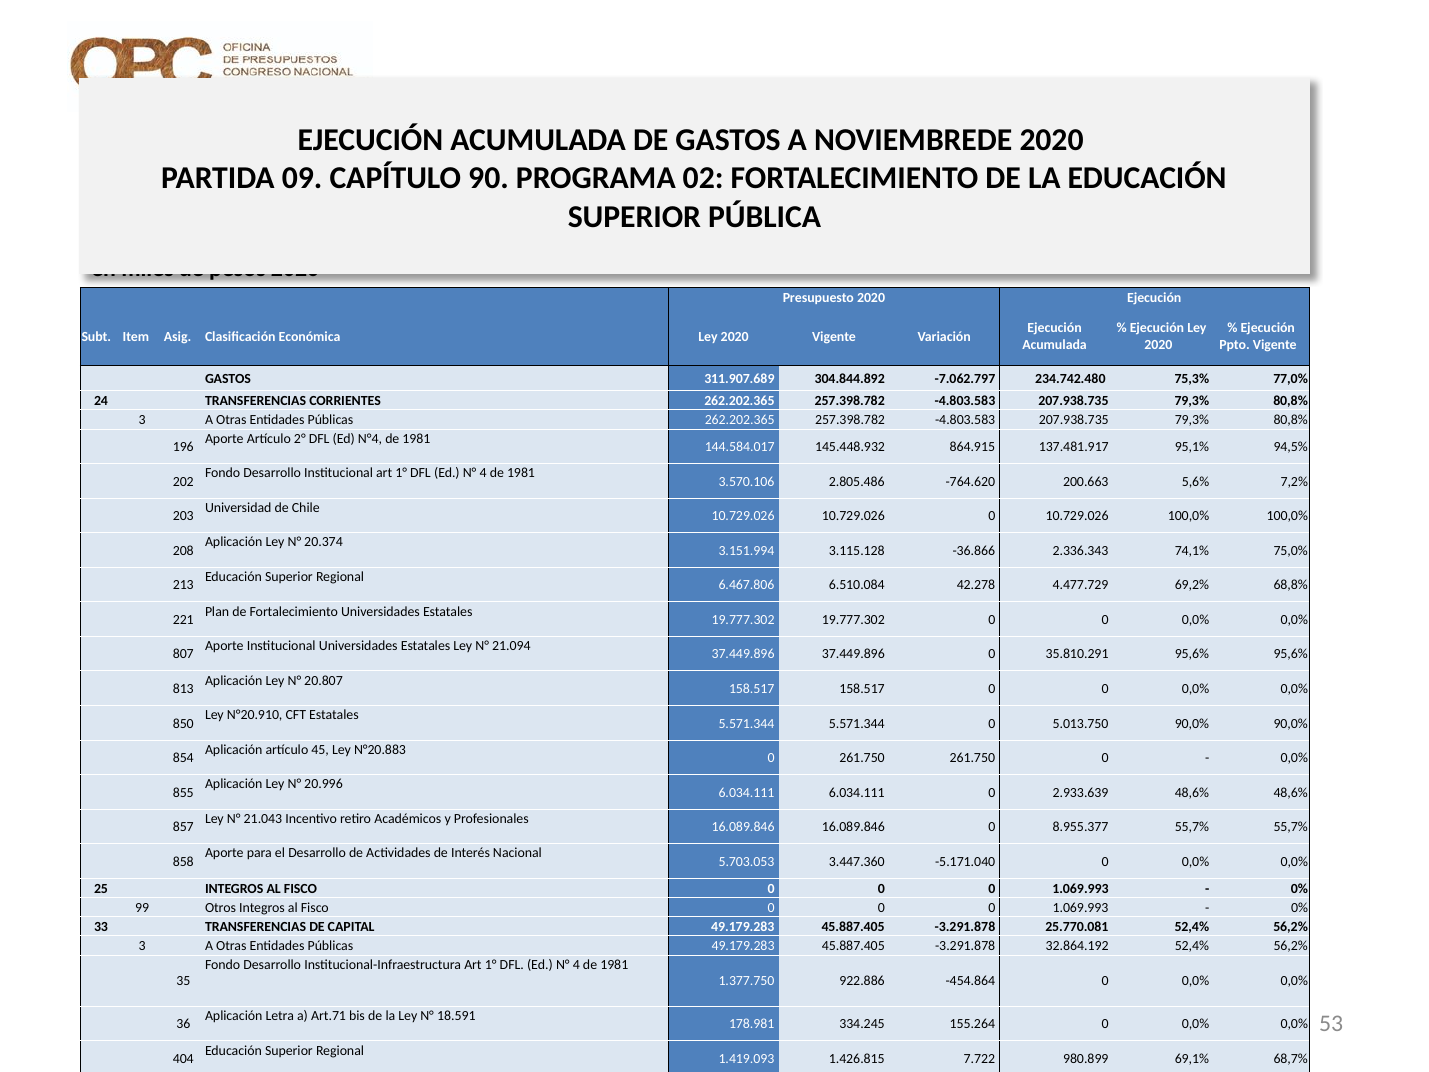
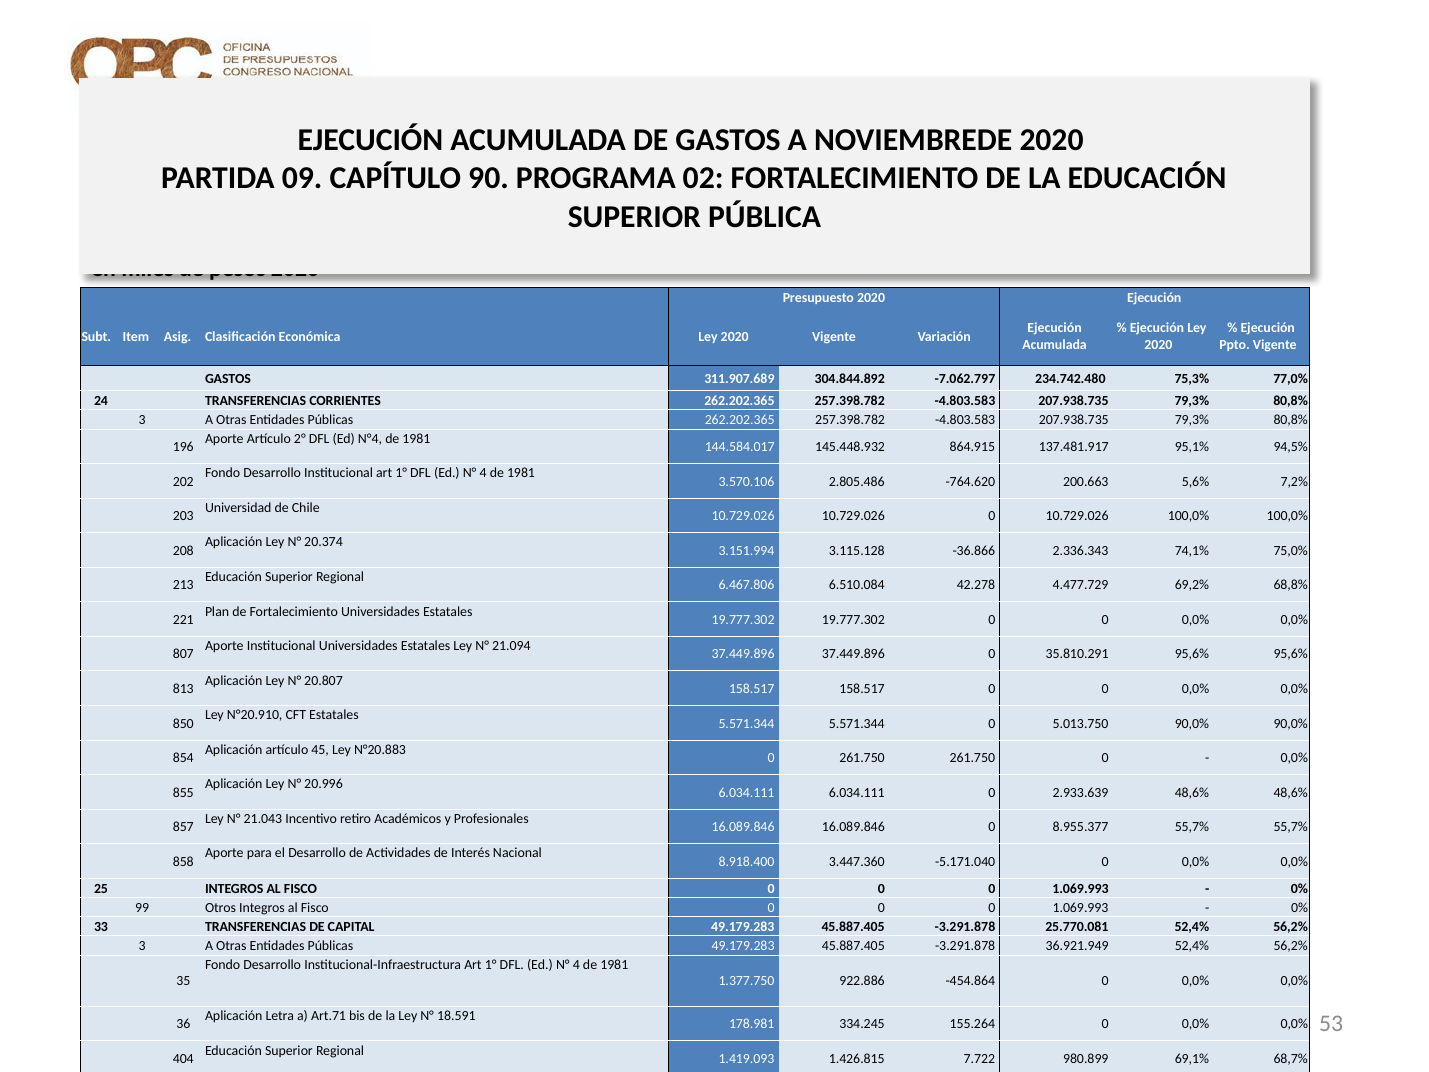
5.703.053: 5.703.053 -> 8.918.400
32.864.192: 32.864.192 -> 36.921.949
